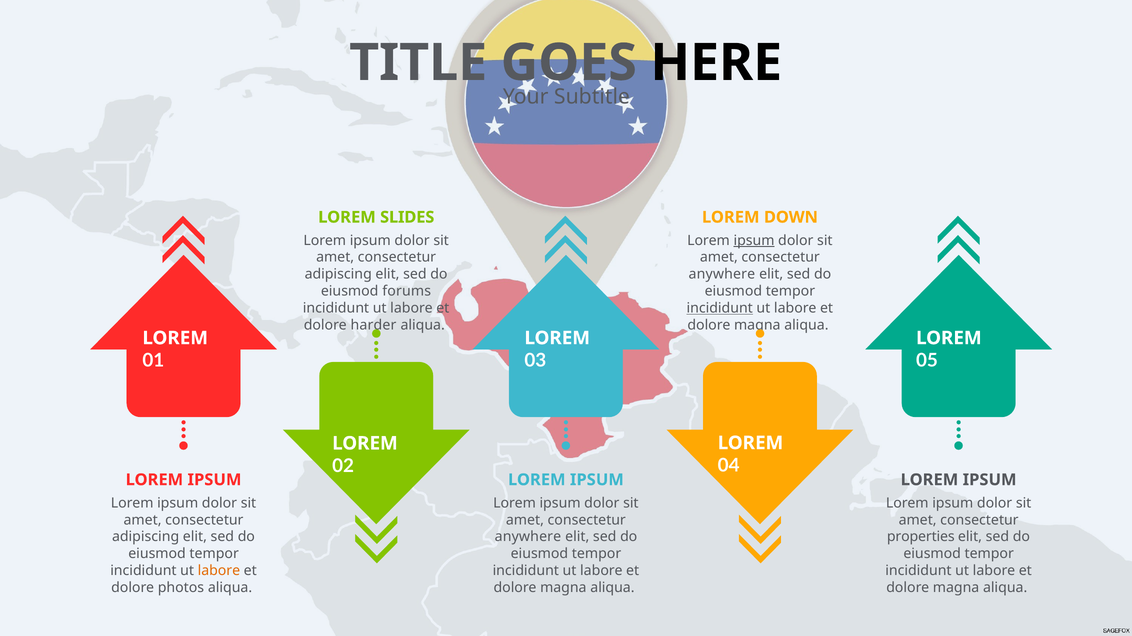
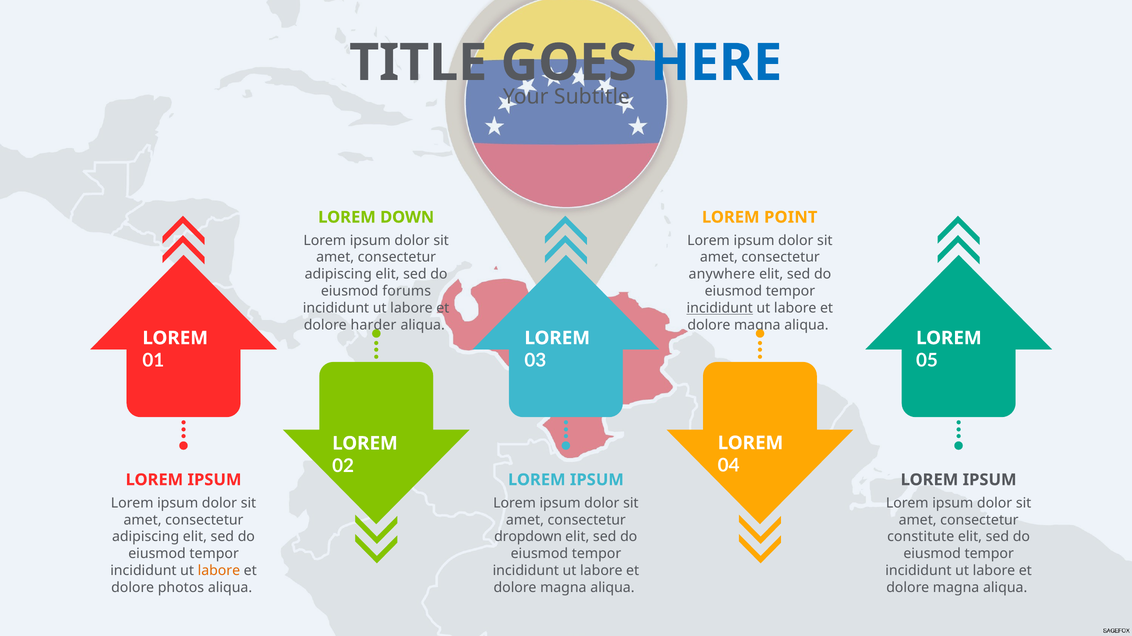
HERE colour: black -> blue
SLIDES: SLIDES -> DOWN
DOWN: DOWN -> POINT
ipsum at (754, 241) underline: present -> none
anywhere at (528, 537): anywhere -> dropdown
properties: properties -> constitute
